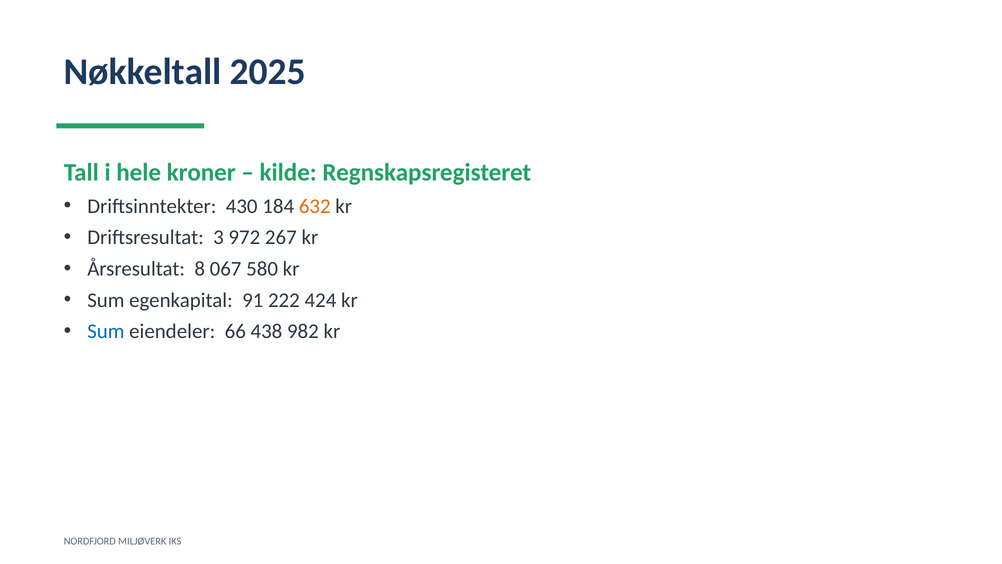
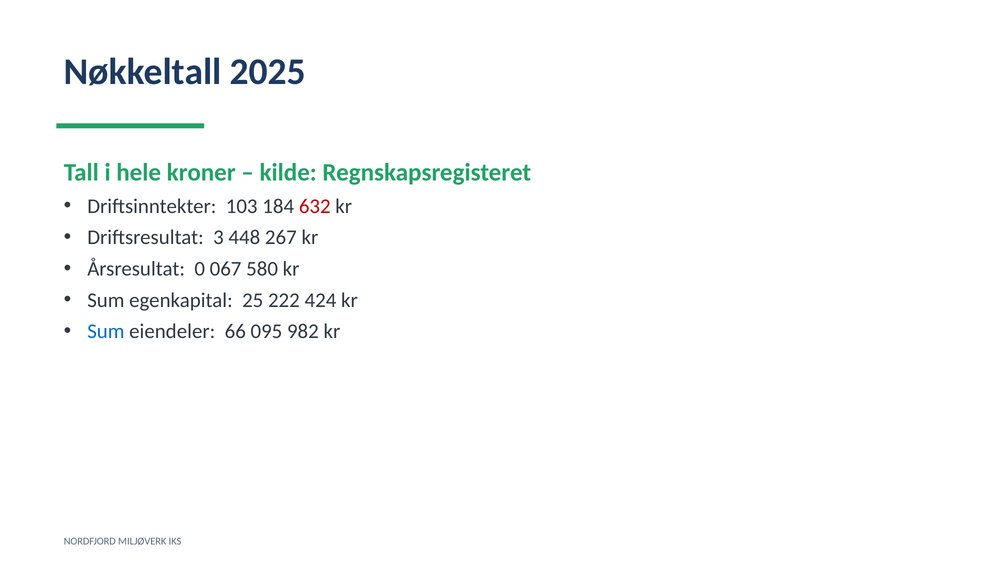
430: 430 -> 103
632 colour: orange -> red
972: 972 -> 448
8: 8 -> 0
91: 91 -> 25
438: 438 -> 095
